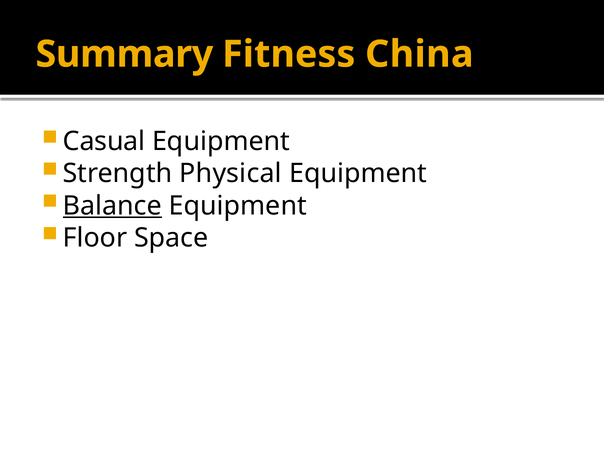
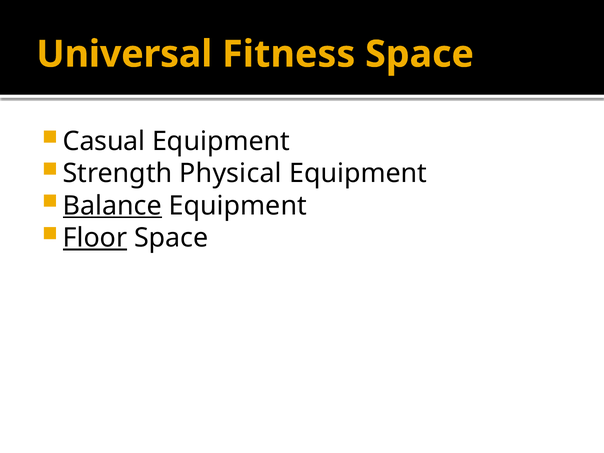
Summary: Summary -> Universal
Fitness China: China -> Space
Floor underline: none -> present
